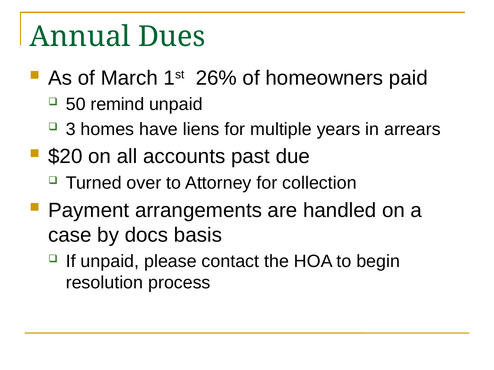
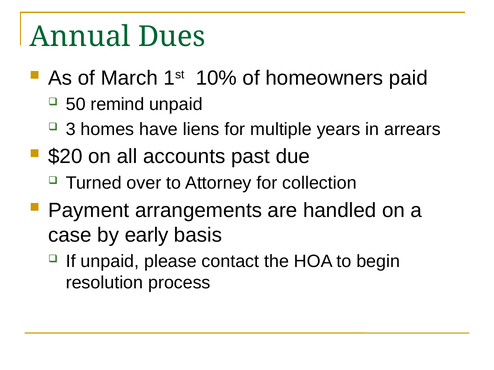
26%: 26% -> 10%
docs: docs -> early
